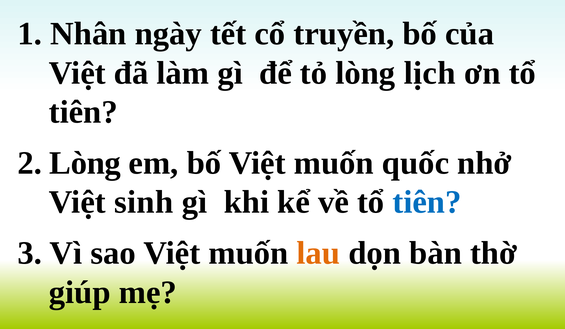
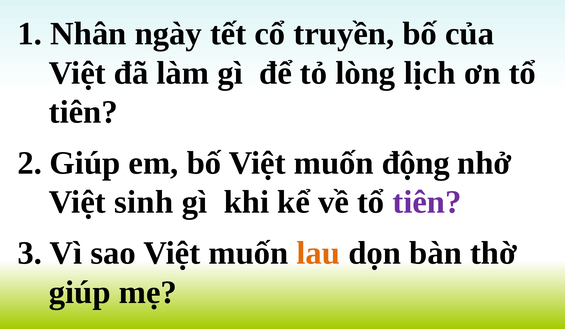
2 Lòng: Lòng -> Giúp
quốc: quốc -> động
tiên at (427, 203) colour: blue -> purple
